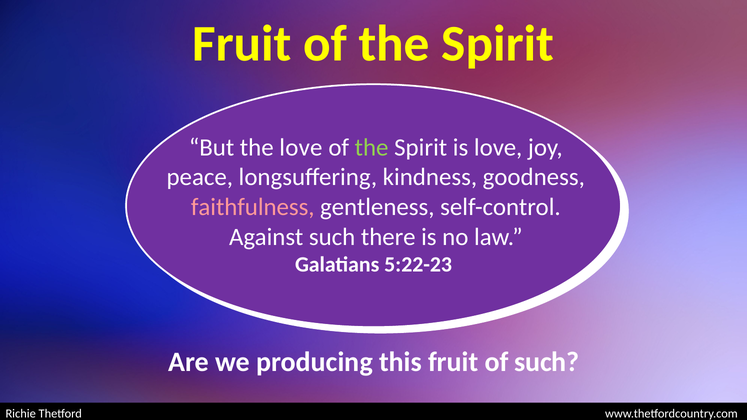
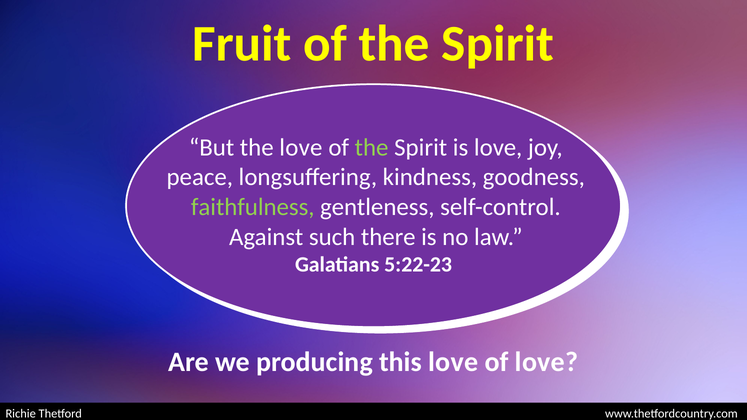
faithfulness colour: pink -> light green
this fruit: fruit -> love
of such: such -> love
